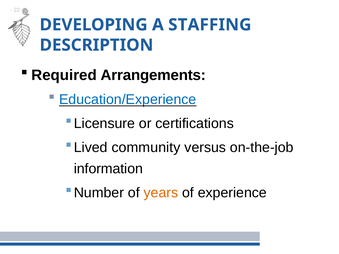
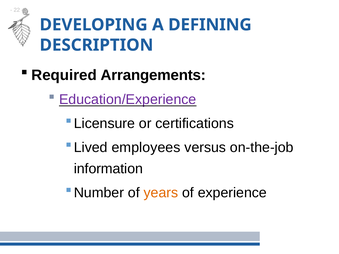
STAFFING: STAFFING -> DEFINING
Education/Experience colour: blue -> purple
community: community -> employees
